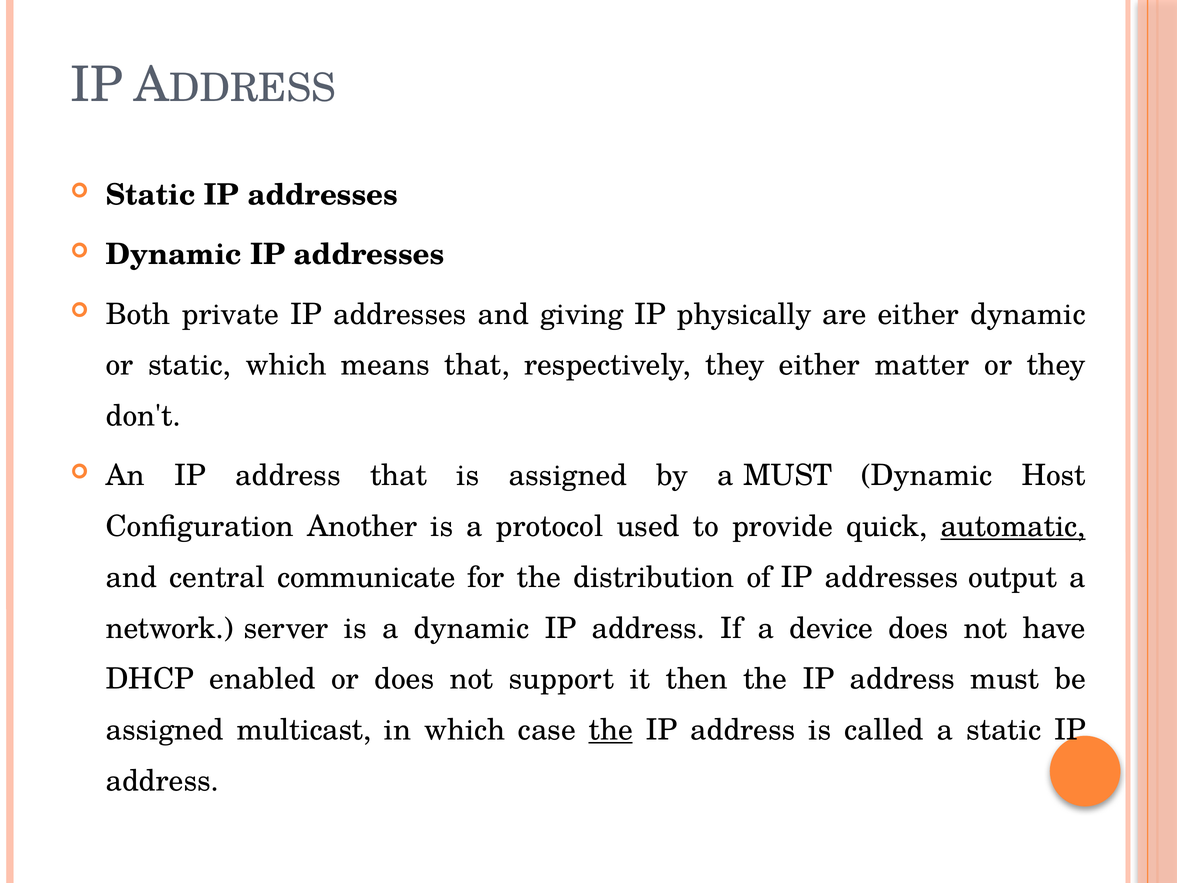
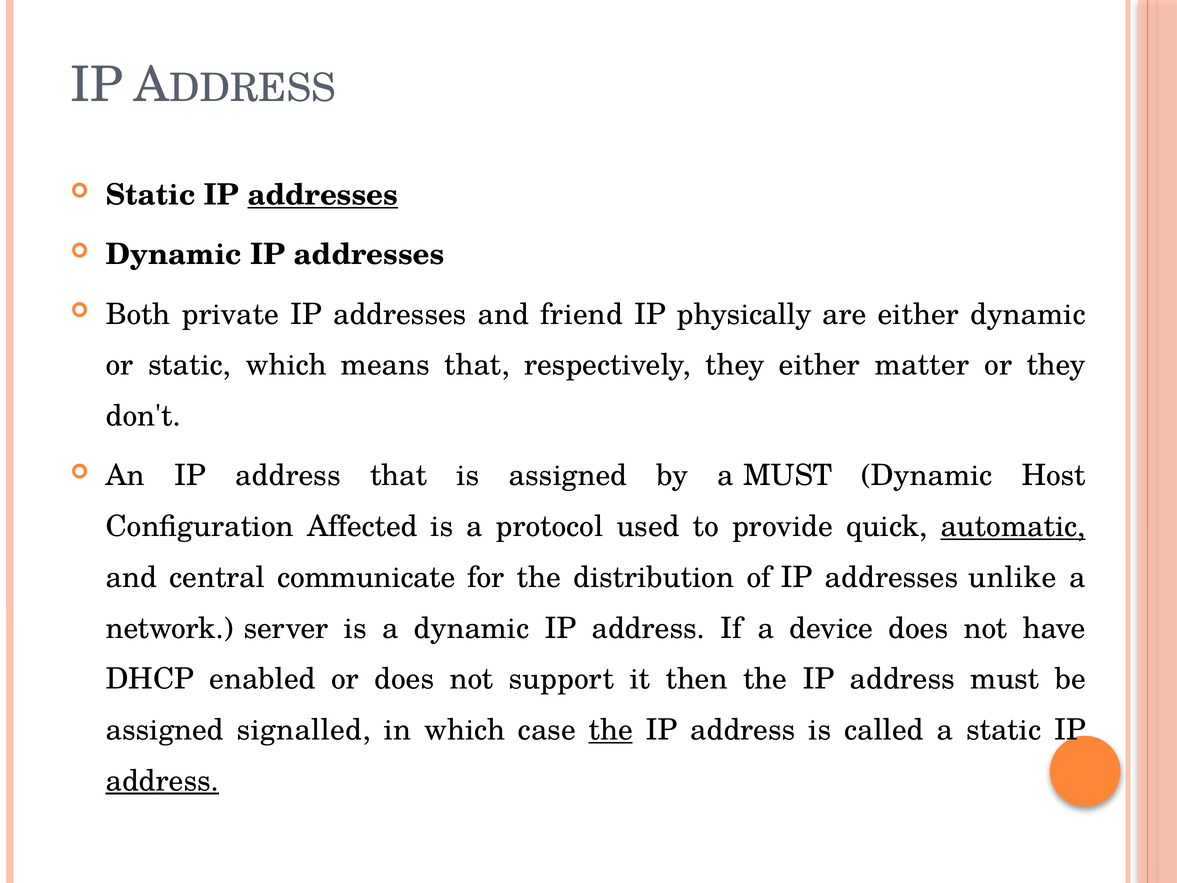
addresses at (323, 195) underline: none -> present
giving: giving -> friend
Another: Another -> Affected
output: output -> unlike
multicast: multicast -> signalled
address at (162, 781) underline: none -> present
